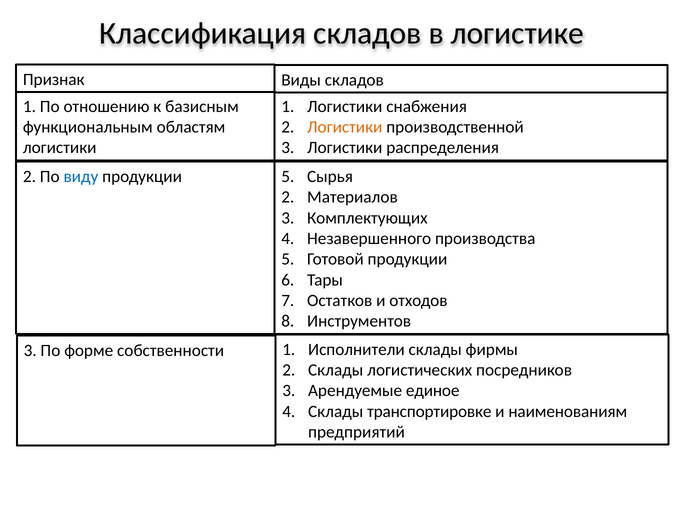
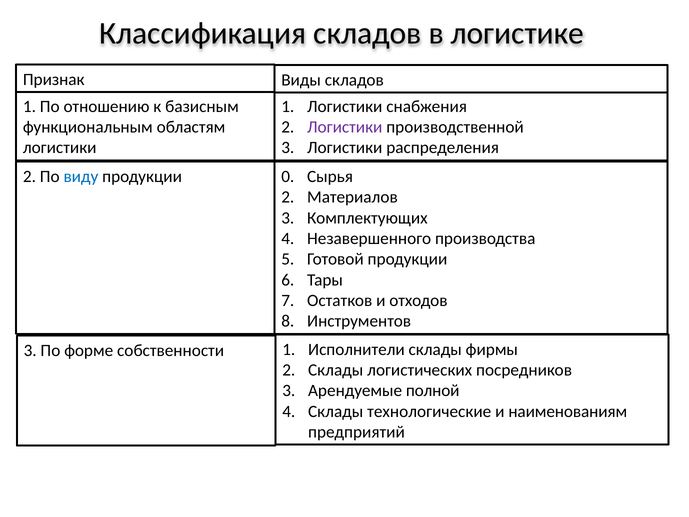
Логистики at (345, 127) colour: orange -> purple
продукции 5: 5 -> 0
единое: единое -> полной
транспортировке: транспортировке -> технологические
